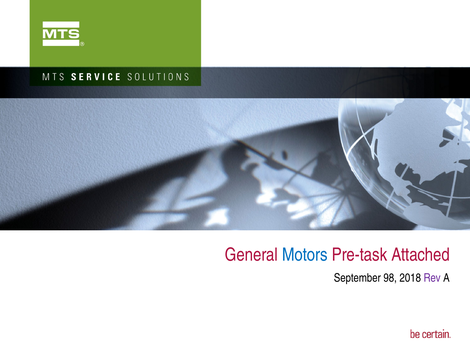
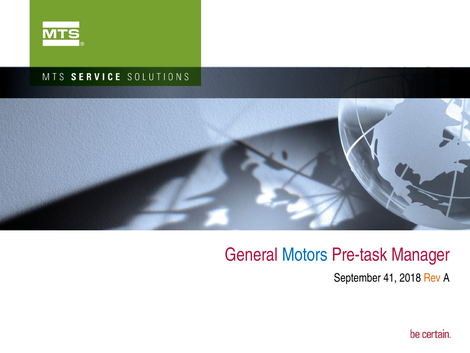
Attached: Attached -> Manager
98: 98 -> 41
Rev colour: purple -> orange
